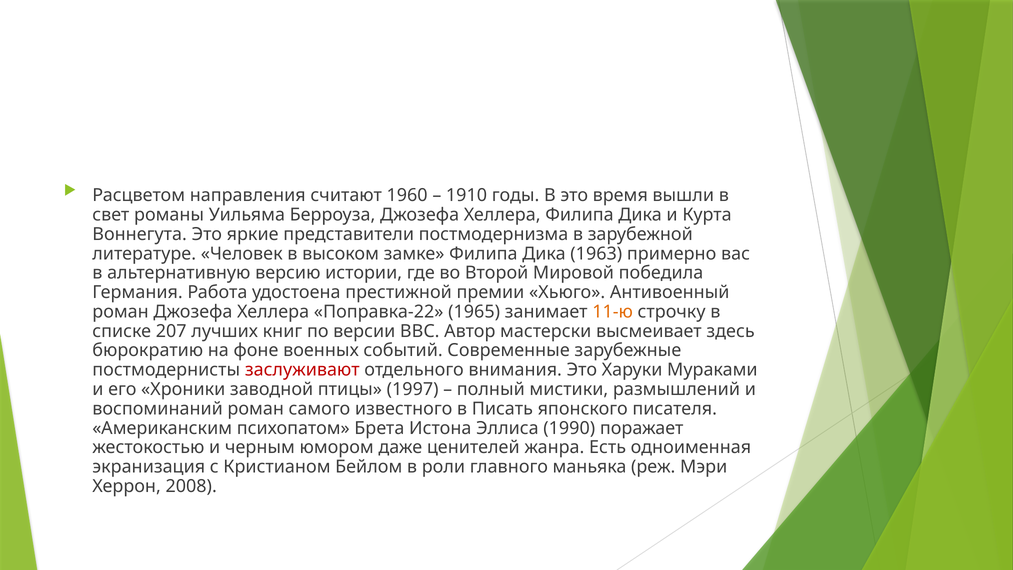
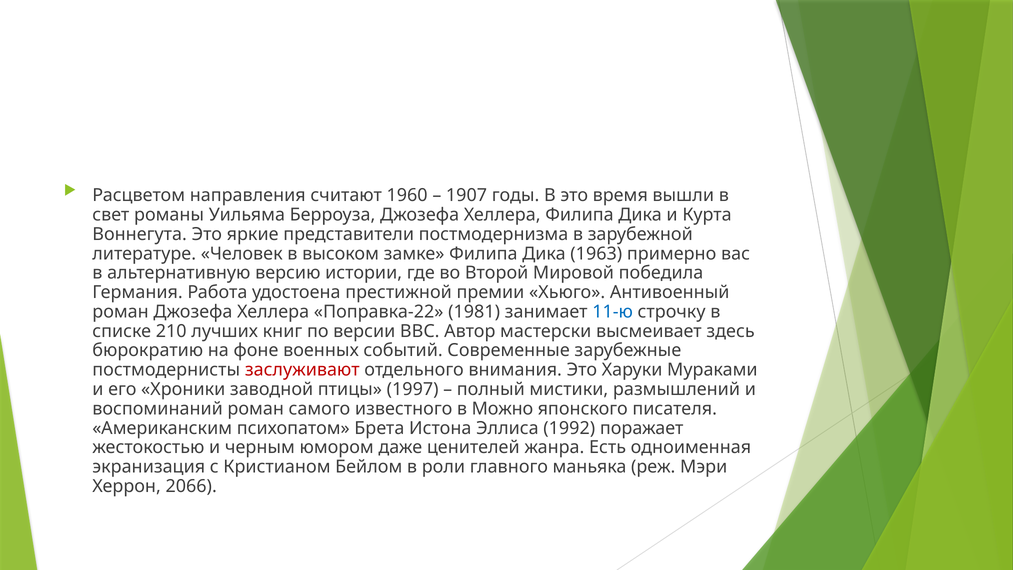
1910: 1910 -> 1907
1965: 1965 -> 1981
11-ю colour: orange -> blue
207: 207 -> 210
Писать: Писать -> Можно
1990: 1990 -> 1992
2008: 2008 -> 2066
